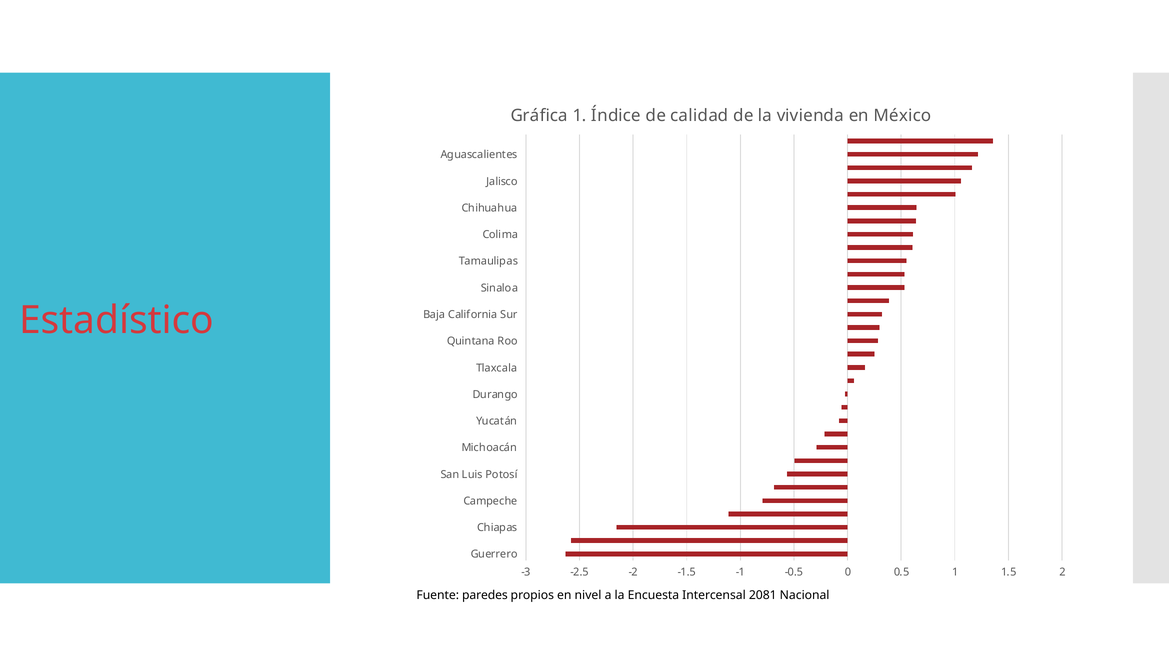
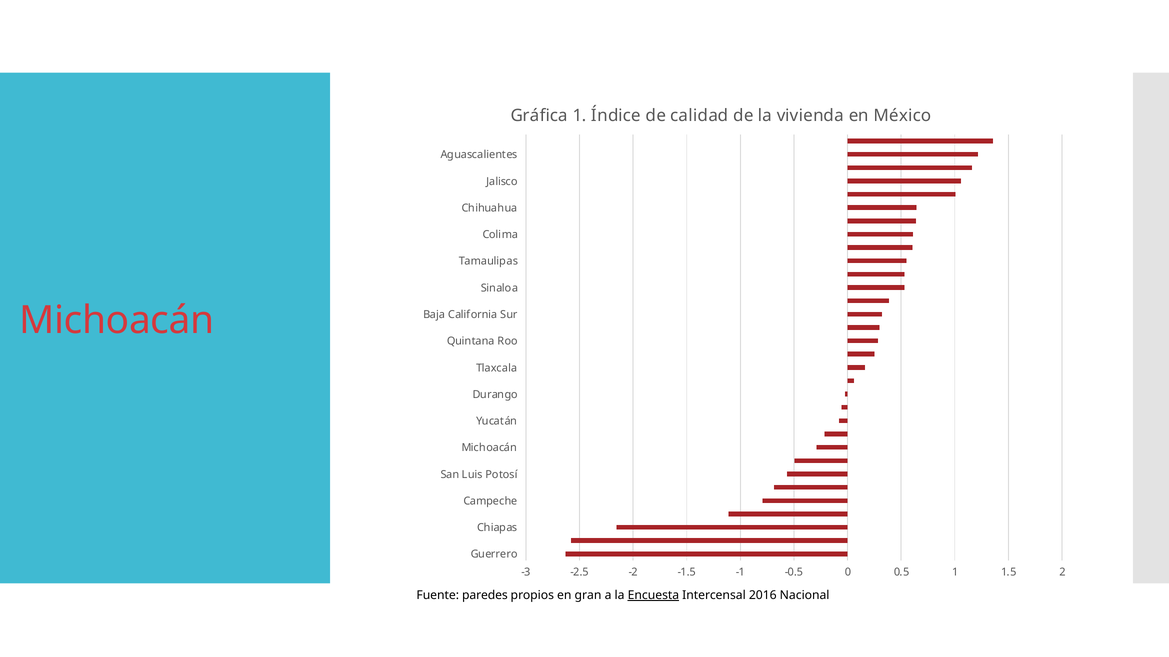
Estadístico at (117, 321): Estadístico -> Michoacán
nivel: nivel -> gran
Encuesta underline: none -> present
2081: 2081 -> 2016
